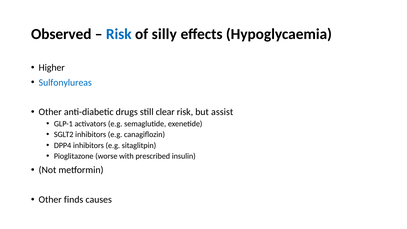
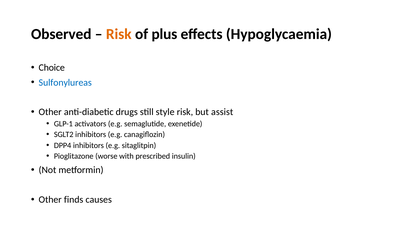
Risk at (119, 34) colour: blue -> orange
silly: silly -> plus
Higher: Higher -> Choice
clear: clear -> style
